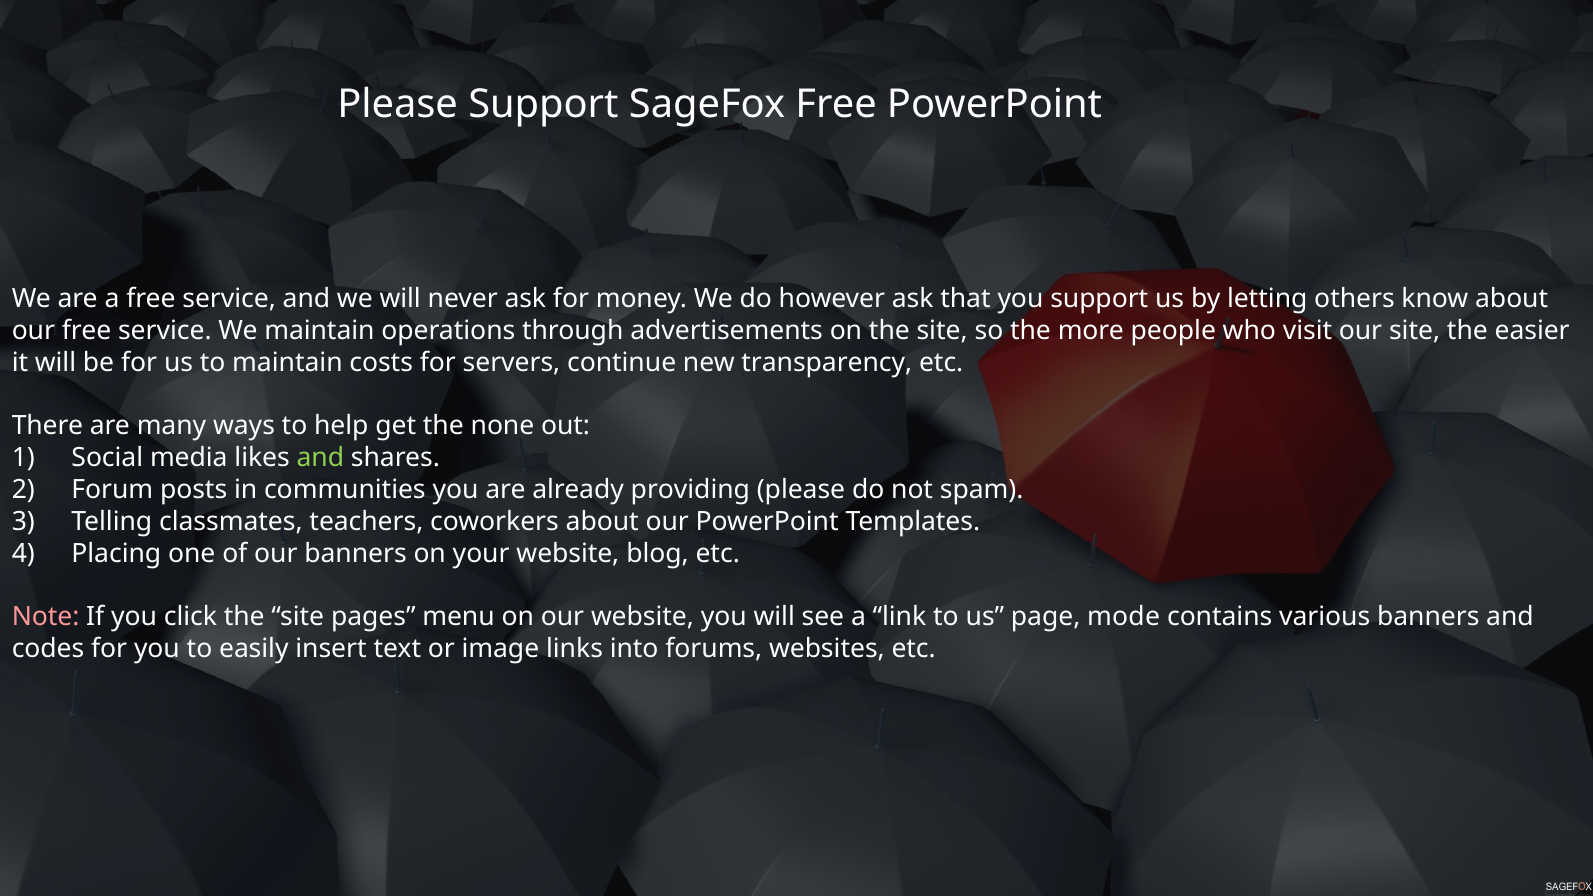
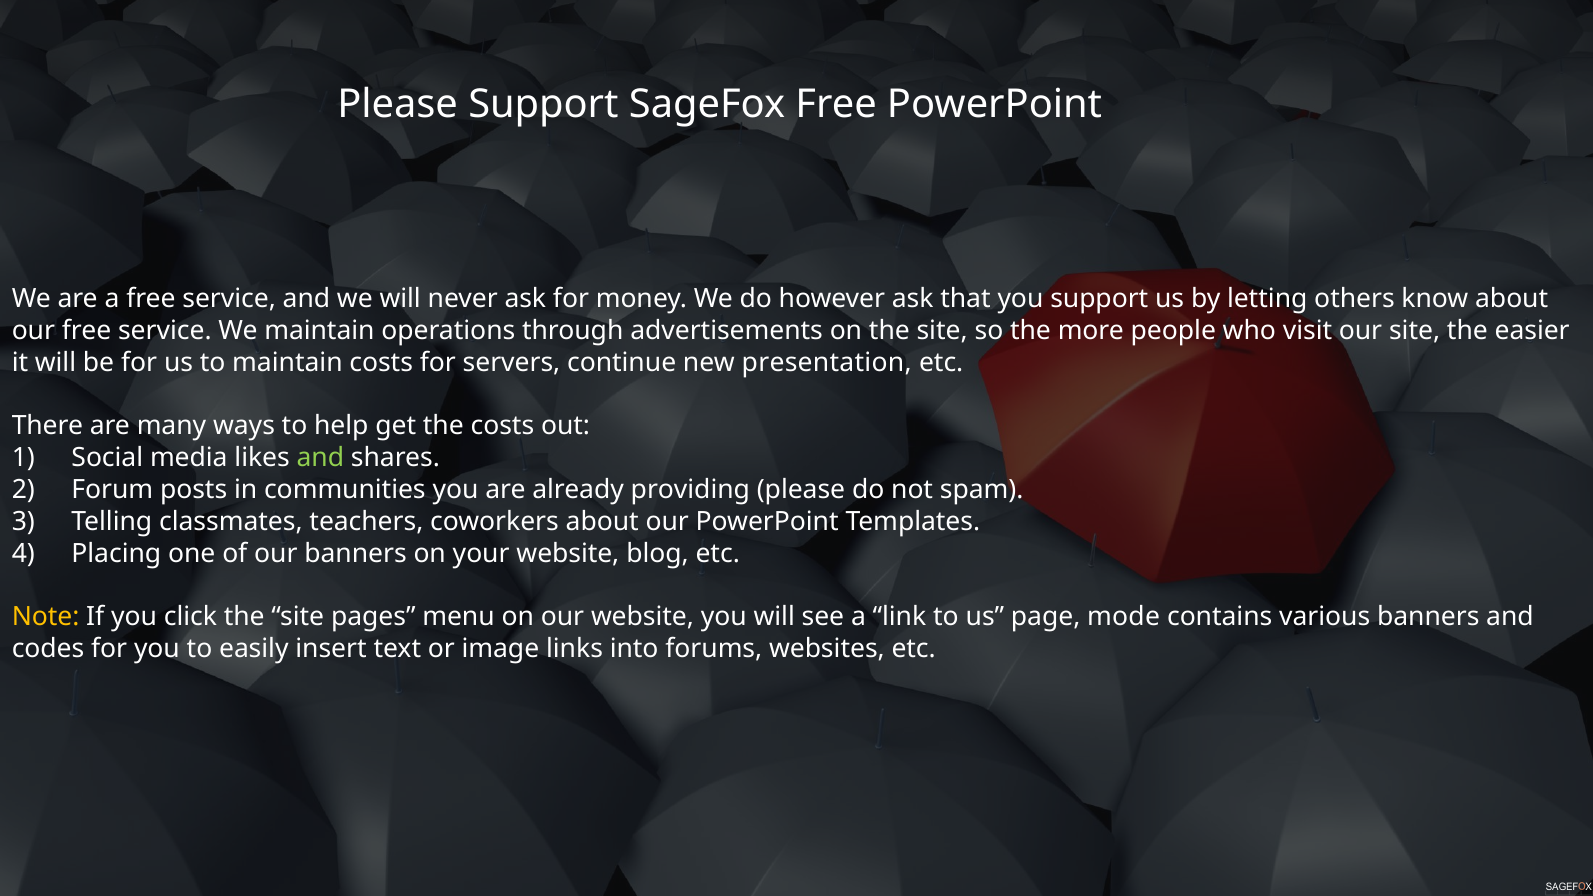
transparency: transparency -> presentation
the none: none -> costs
Note colour: pink -> yellow
